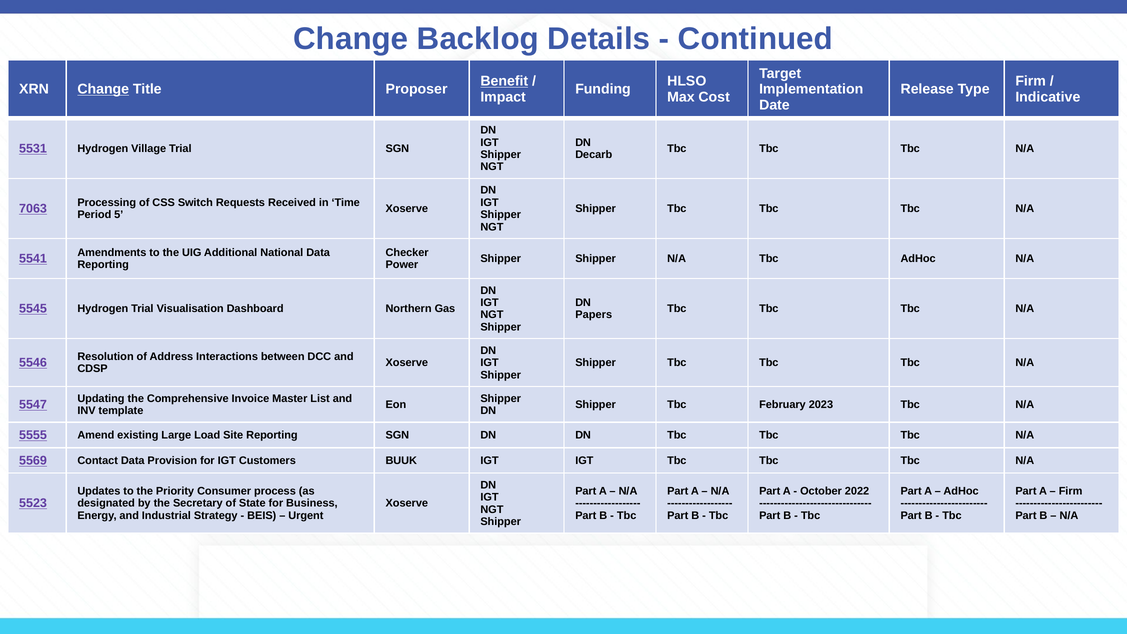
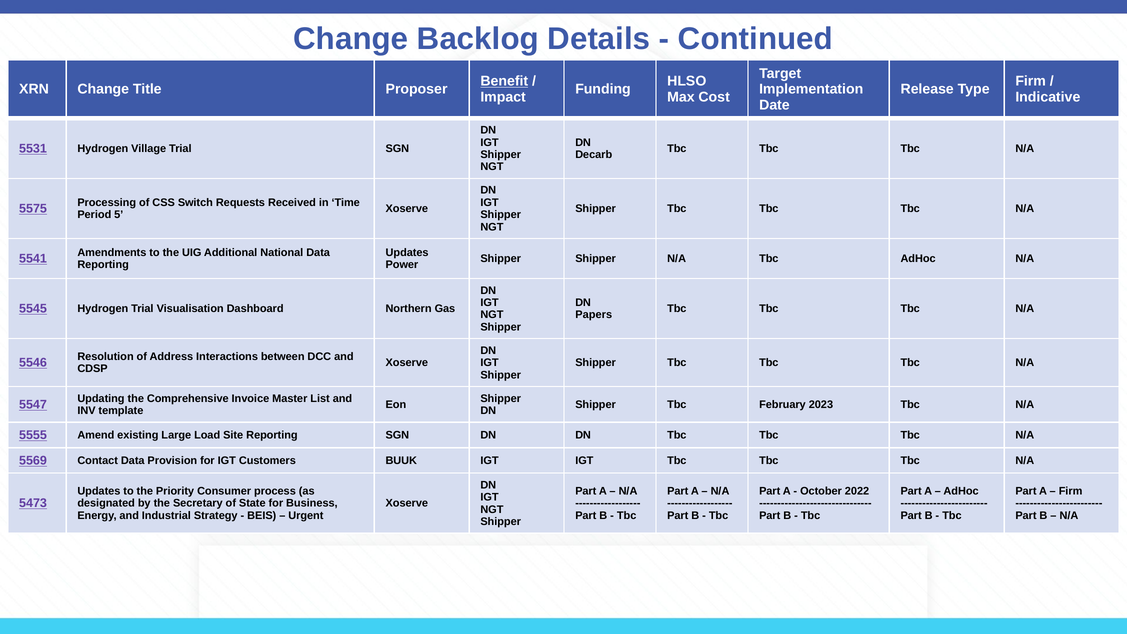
Change at (103, 89) underline: present -> none
7063: 7063 -> 5575
Checker at (407, 253): Checker -> Updates
5523: 5523 -> 5473
